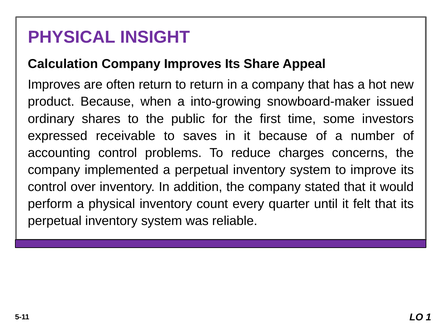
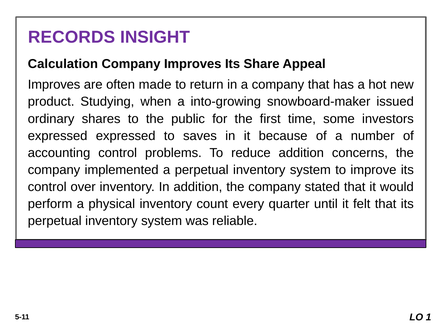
PHYSICAL at (72, 37): PHYSICAL -> RECORDS
often return: return -> made
product Because: Because -> Studying
expressed receivable: receivable -> expressed
reduce charges: charges -> addition
